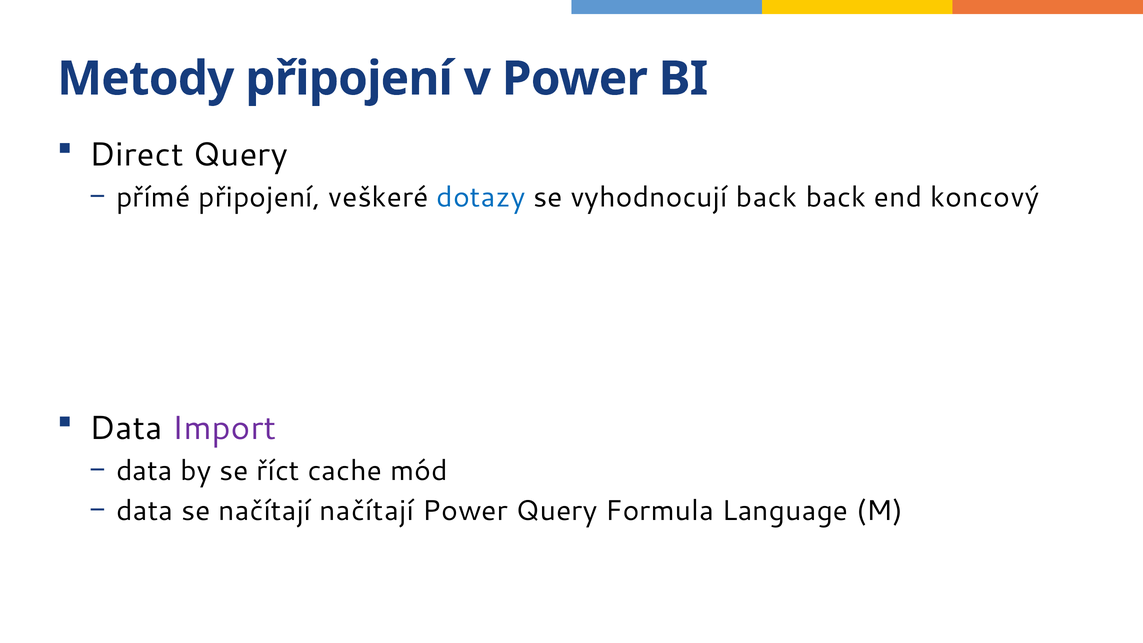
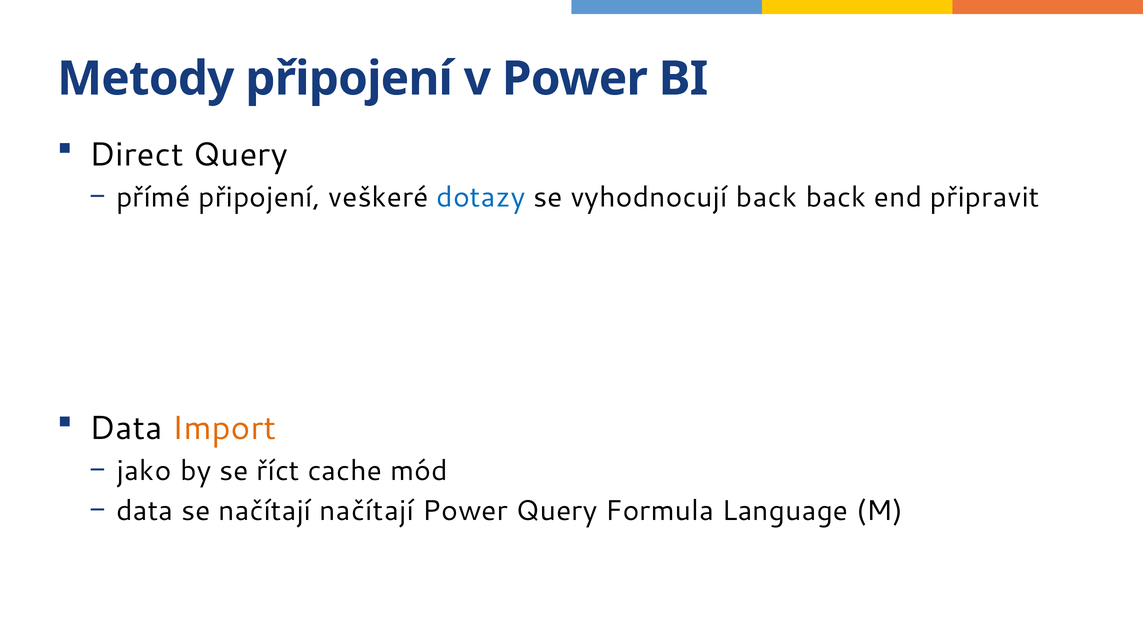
koncový: koncový -> připravit
Import colour: purple -> orange
data at (144, 471): data -> jako
